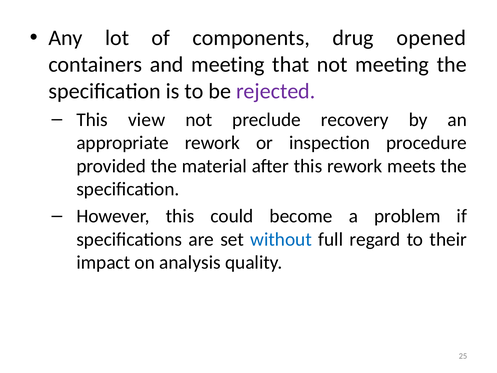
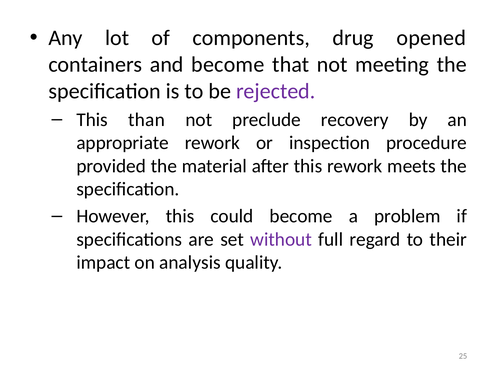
and meeting: meeting -> become
view: view -> than
without colour: blue -> purple
